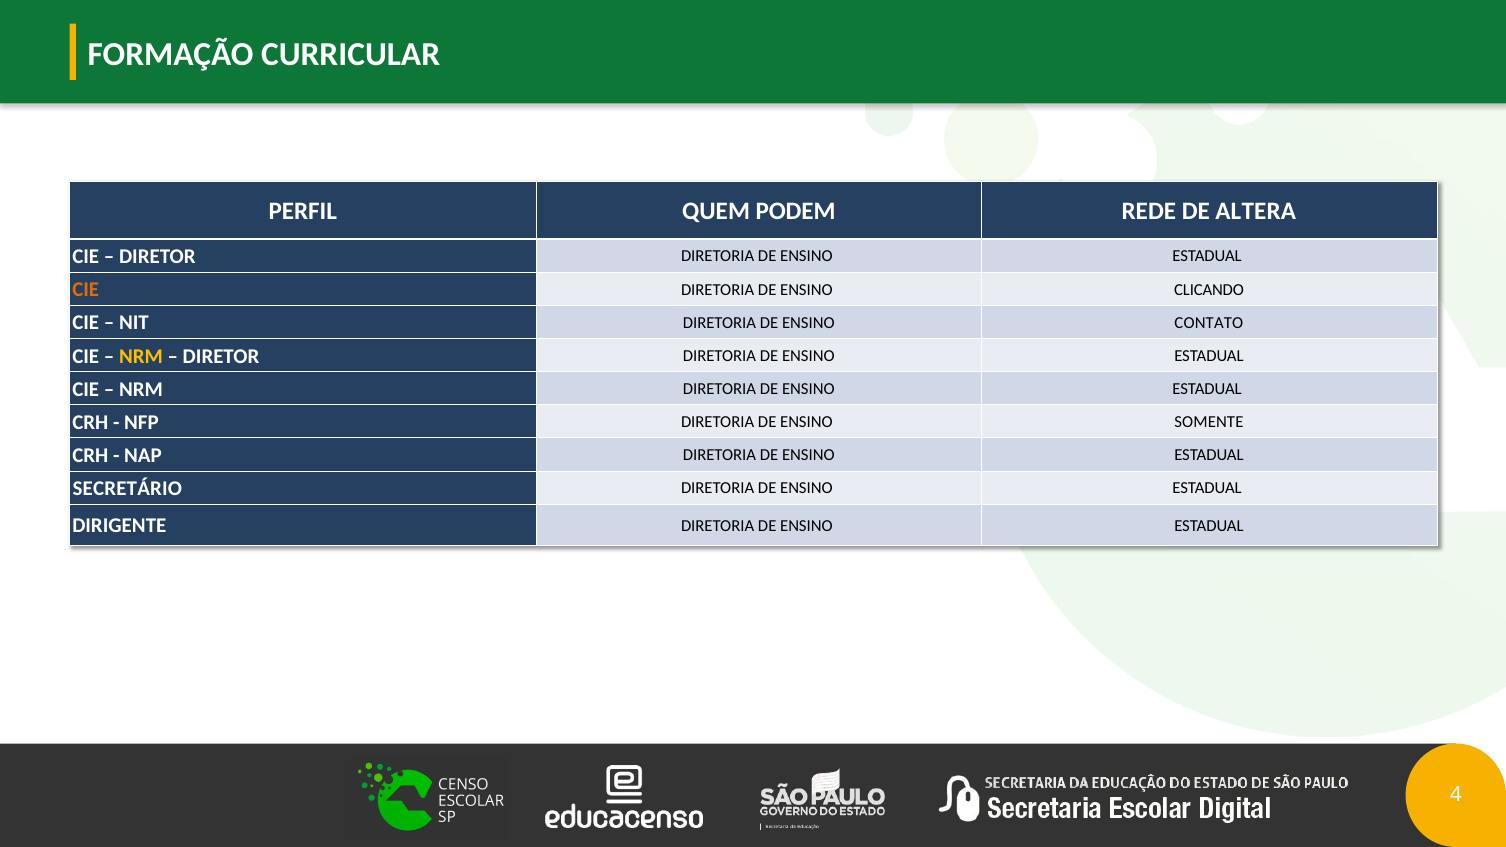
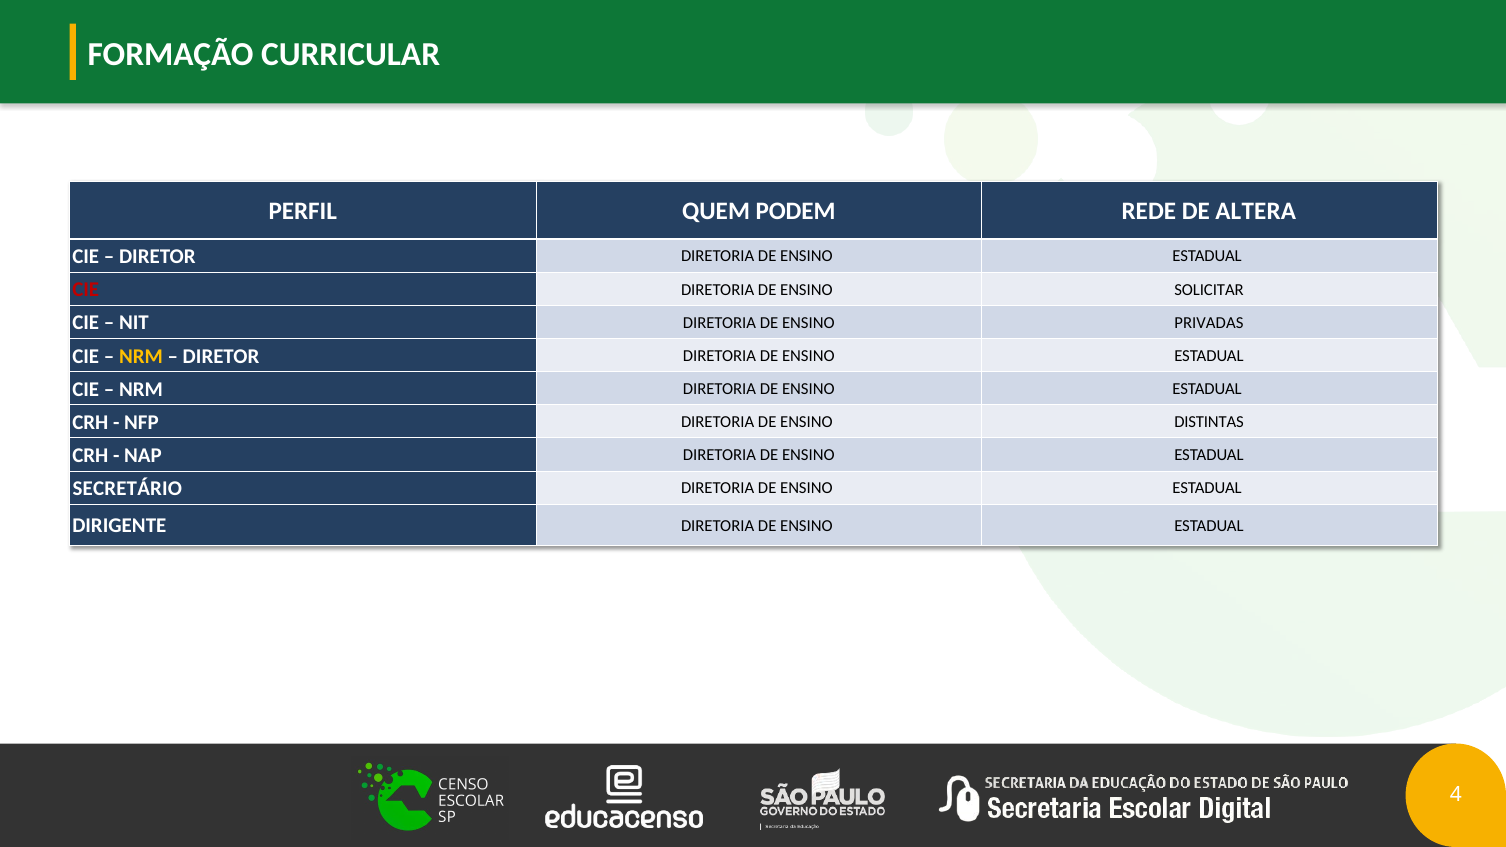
CIE at (86, 290) colour: orange -> red
CLICANDO: CLICANDO -> SOLICITAR
CONTATO: CONTATO -> PRIVADAS
SOMENTE: SOMENTE -> DISTINTAS
